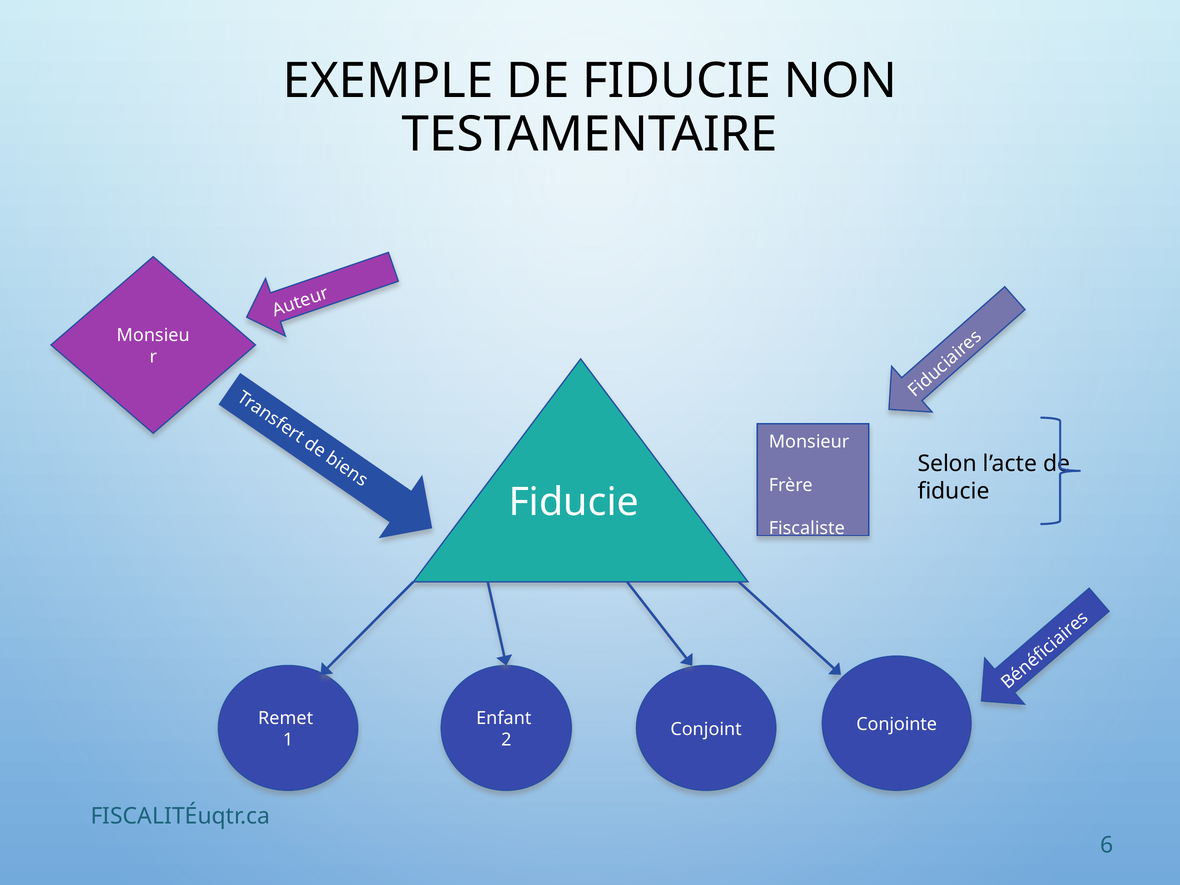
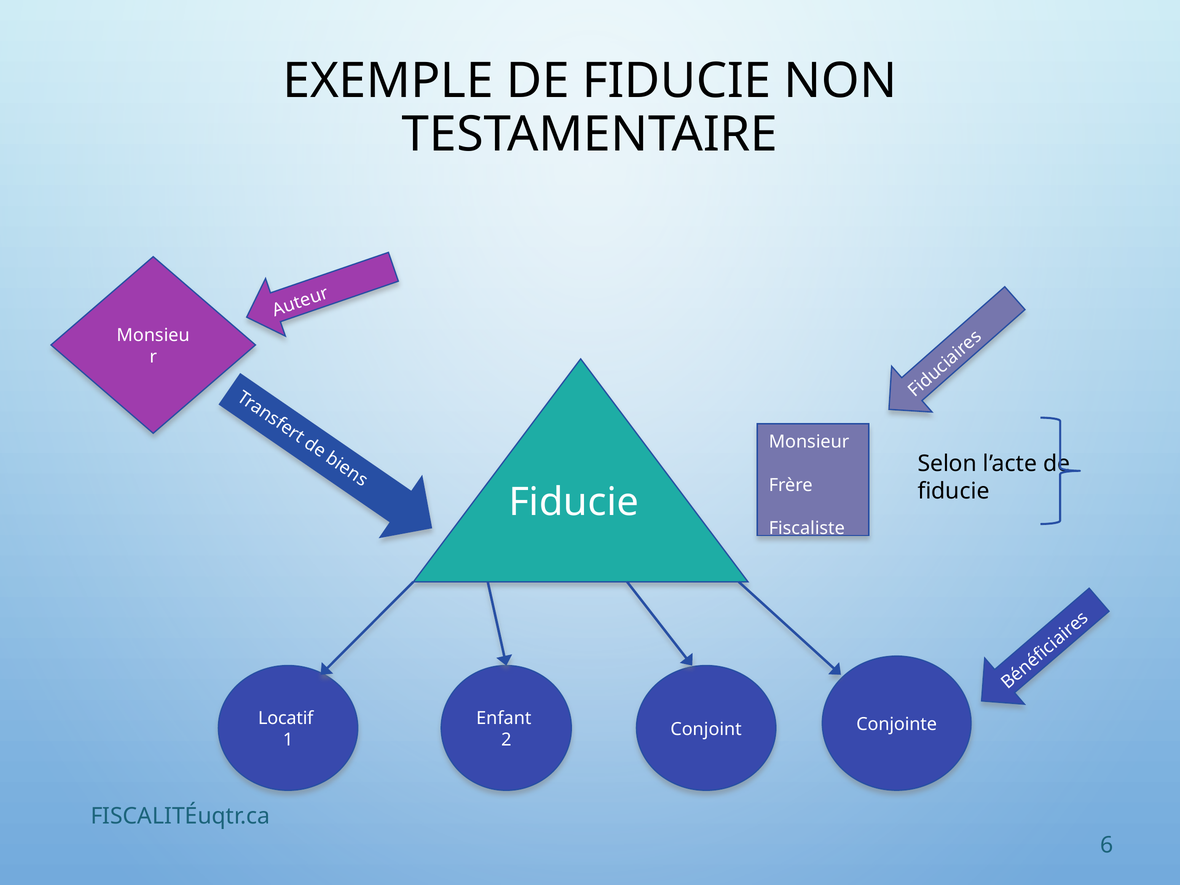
Remet: Remet -> Locatif
